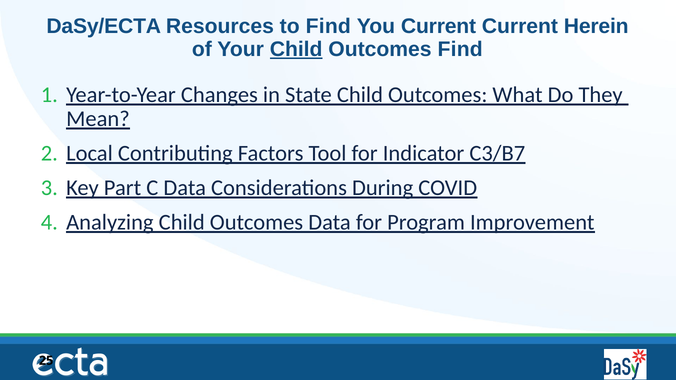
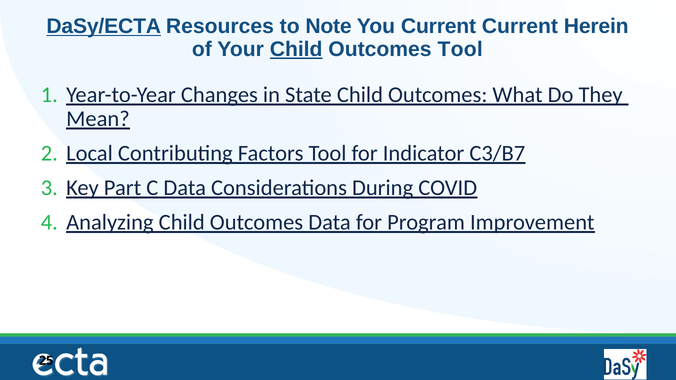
DaSy/ECTA underline: none -> present
to Find: Find -> Note
Outcomes Find: Find -> Tool
